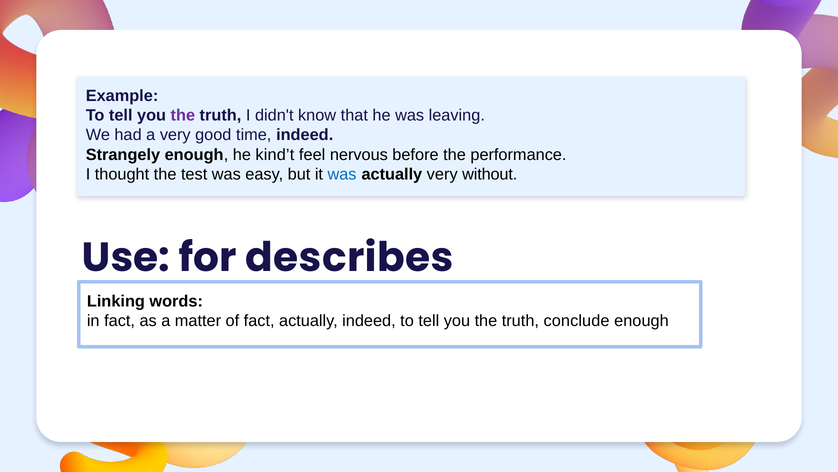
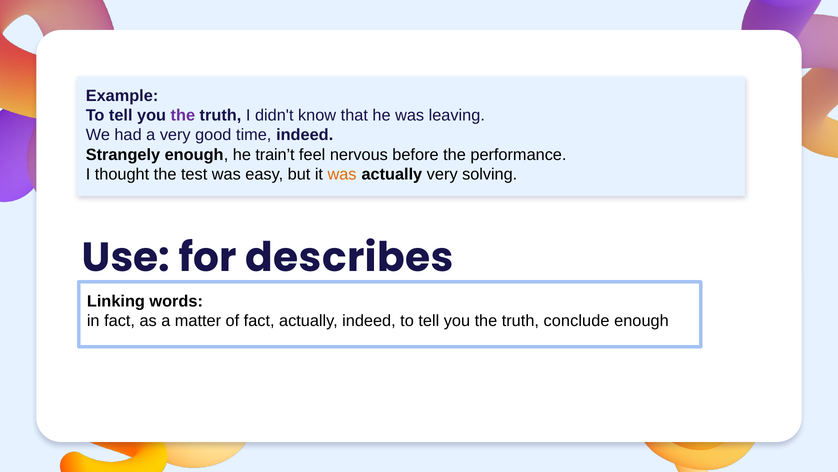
kind’t: kind’t -> train’t
was at (342, 174) colour: blue -> orange
without: without -> solving
